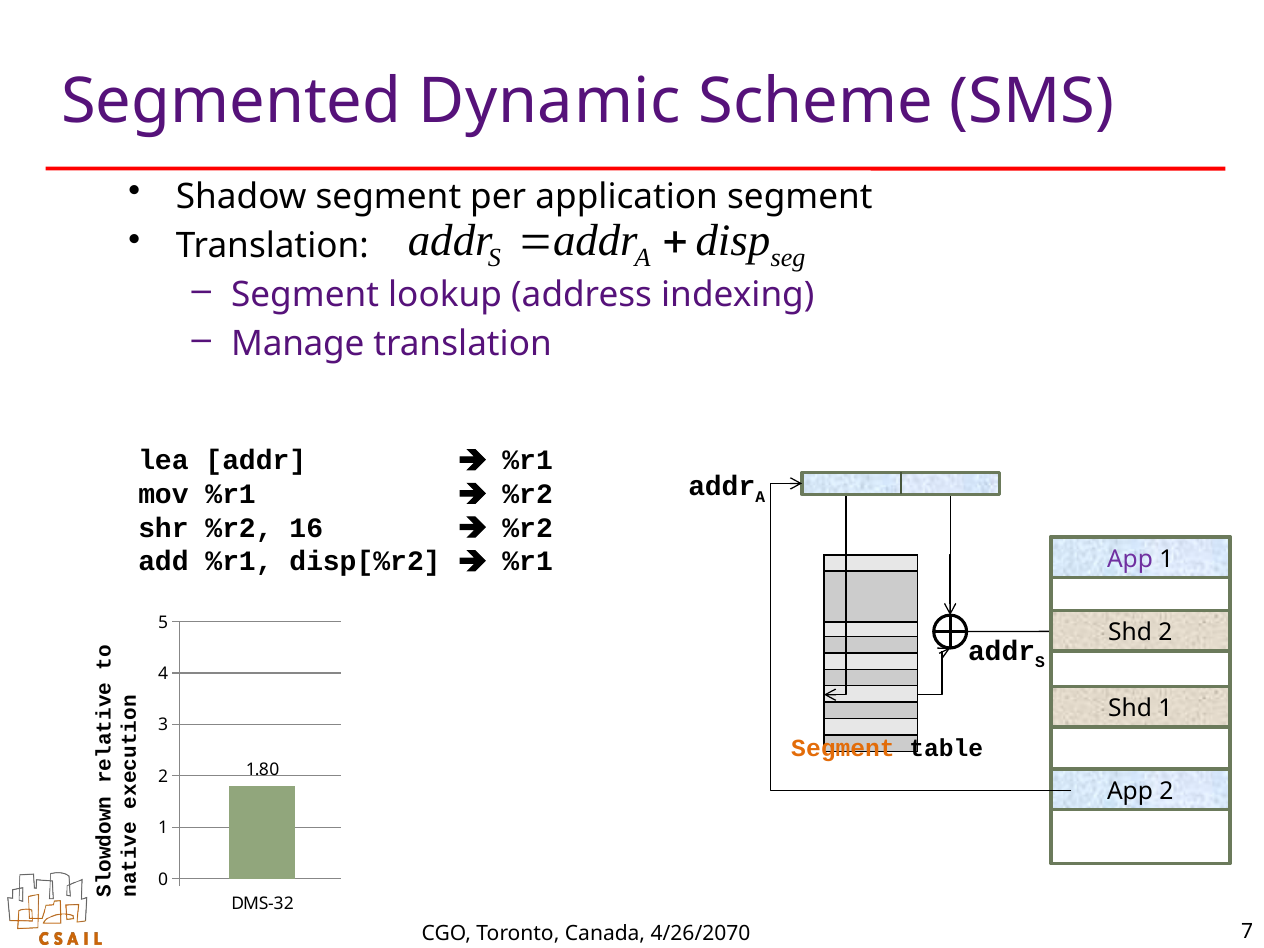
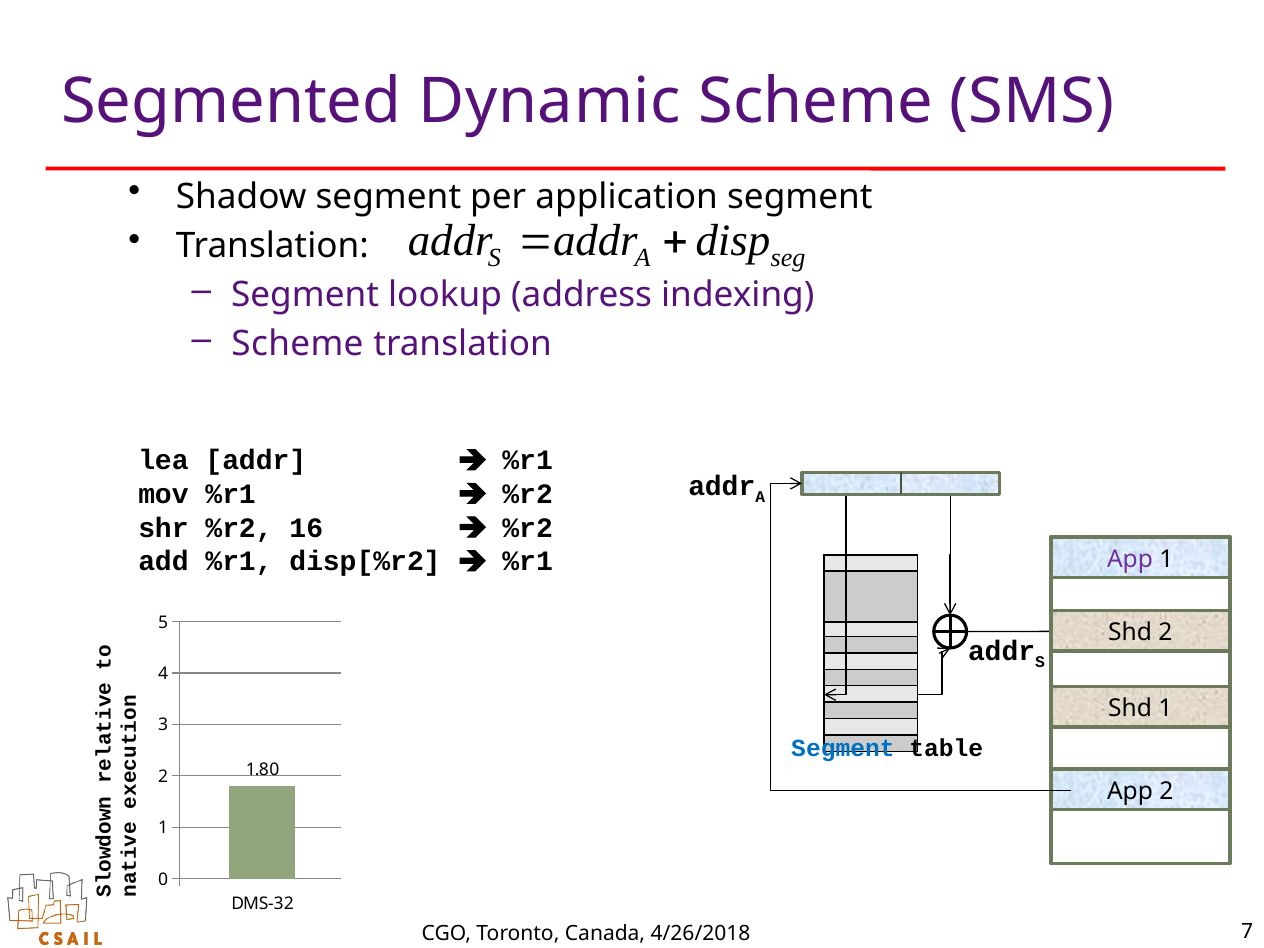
Manage at (298, 344): Manage -> Scheme
Segment at (843, 749) colour: orange -> blue
4/26/2070: 4/26/2070 -> 4/26/2018
